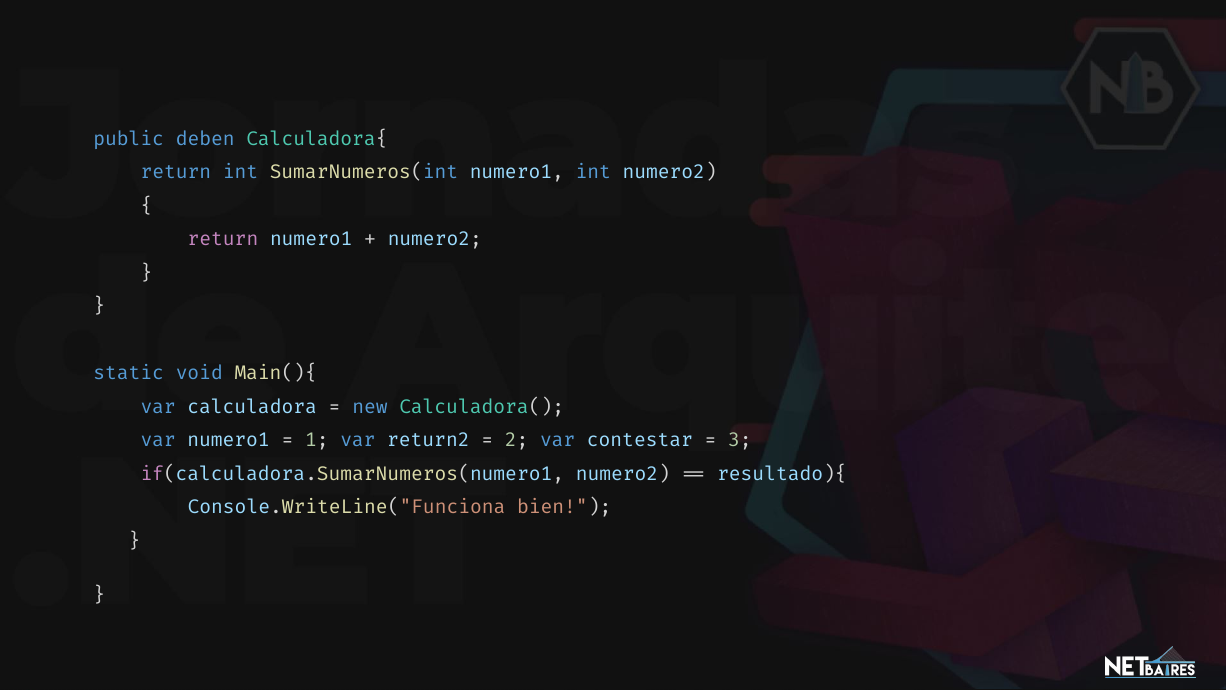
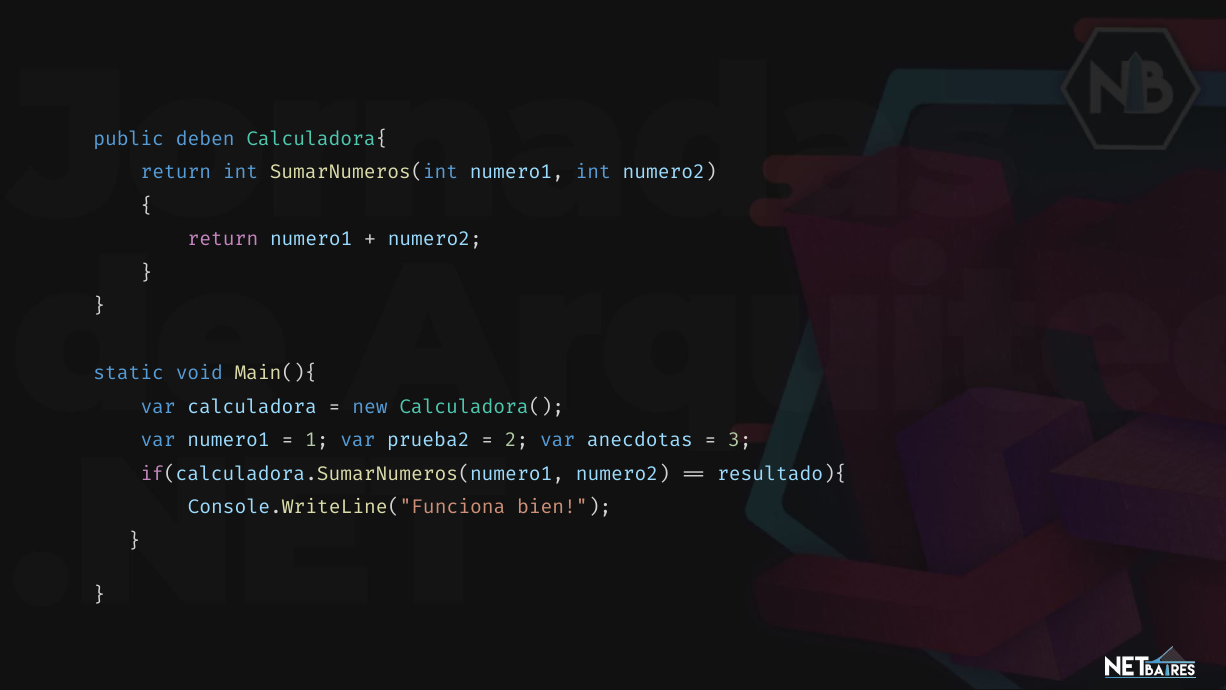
return2: return2 -> prueba2
contestar: contestar -> anecdotas
